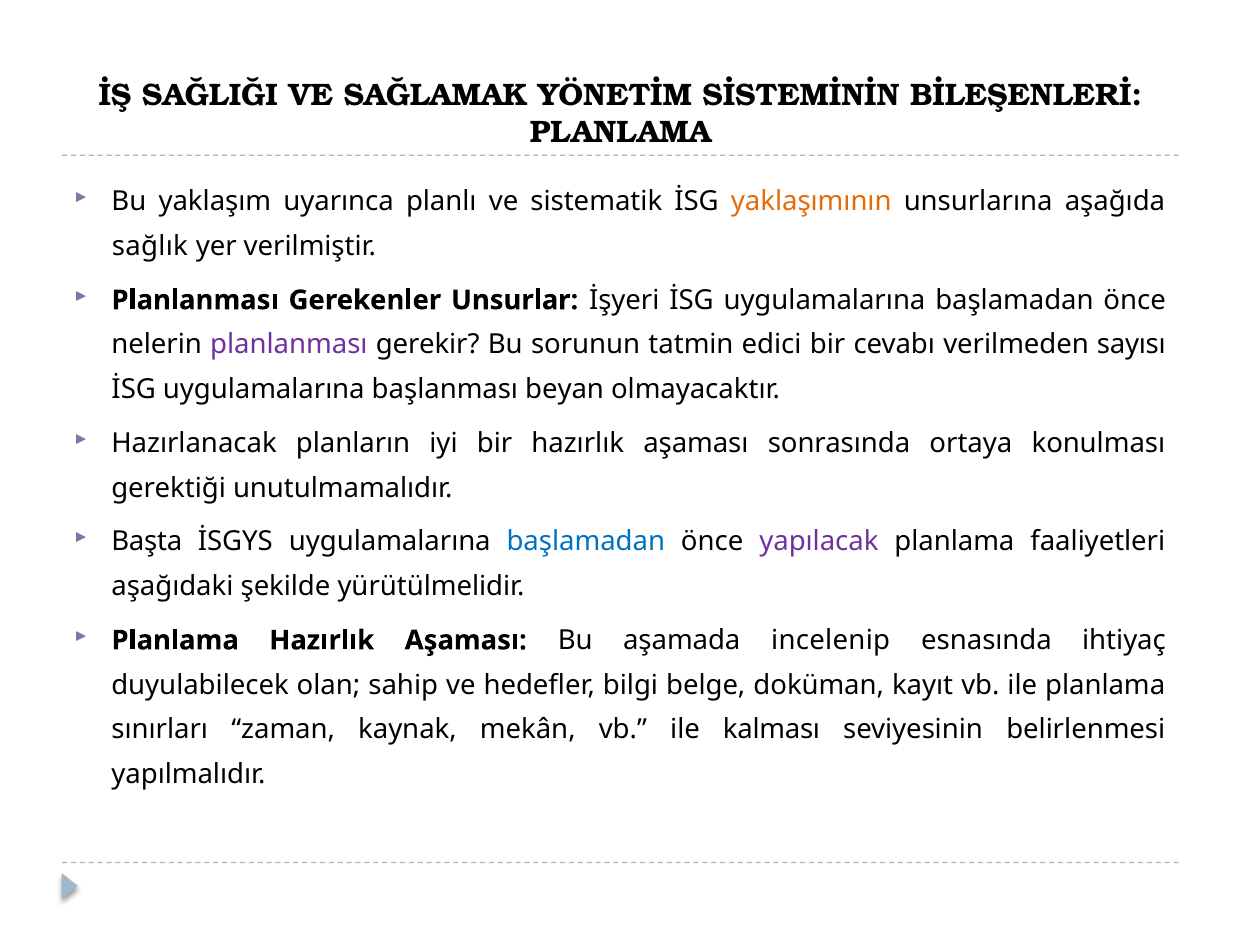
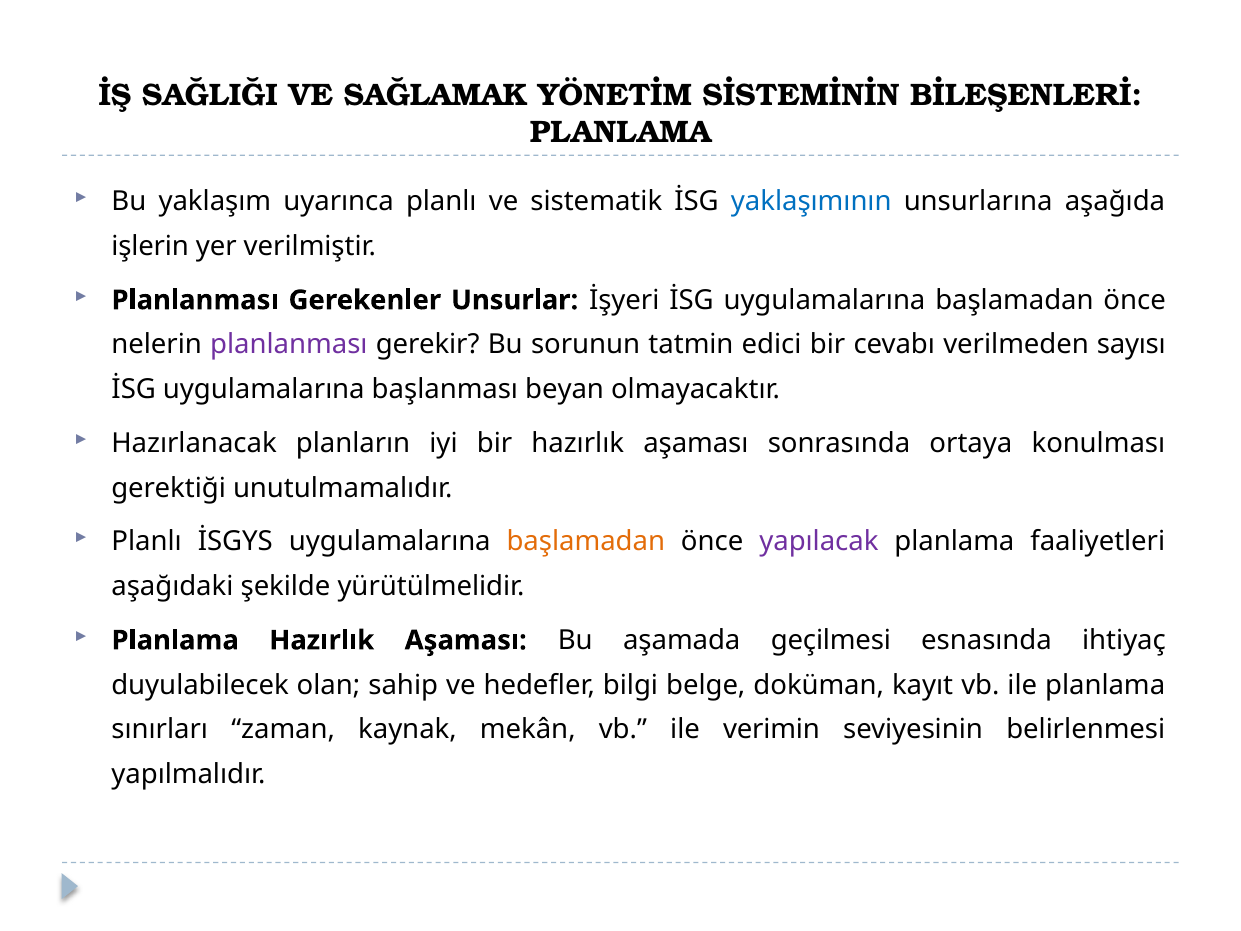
yaklaşımının colour: orange -> blue
sağlık: sağlık -> işlerin
Başta at (147, 542): Başta -> Planlı
başlamadan at (586, 542) colour: blue -> orange
incelenip: incelenip -> geçilmesi
kalması: kalması -> verimin
